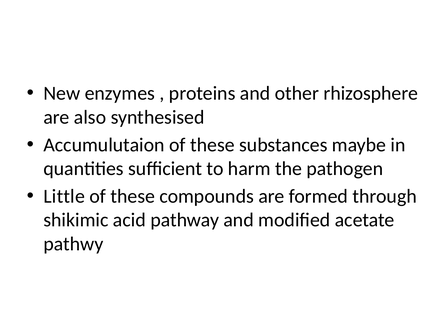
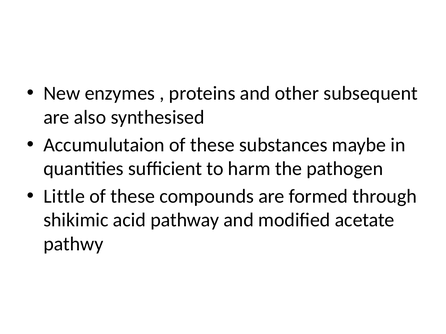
rhizosphere: rhizosphere -> subsequent
